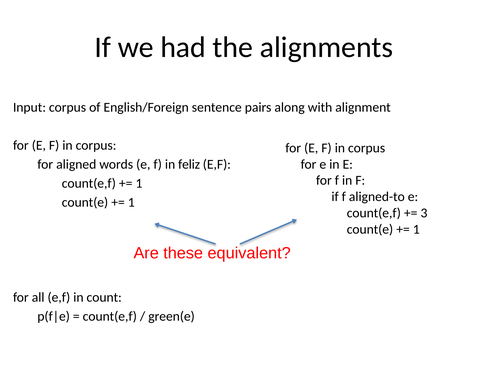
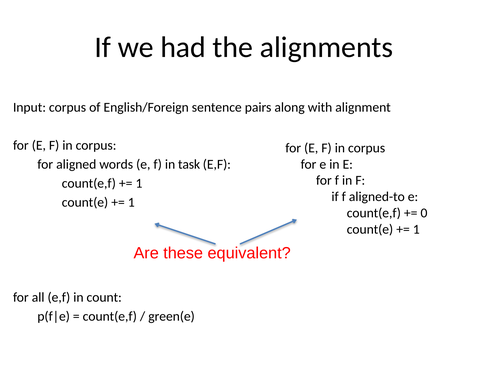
feliz: feliz -> task
3: 3 -> 0
